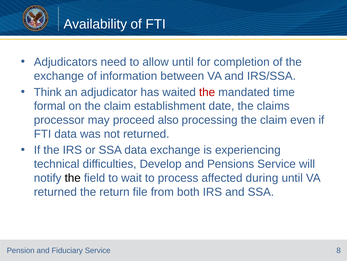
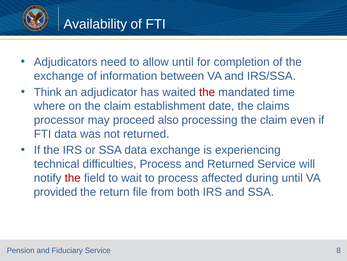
formal: formal -> where
difficulties Develop: Develop -> Process
and Pensions: Pensions -> Returned
the at (73, 177) colour: black -> red
returned at (55, 191): returned -> provided
